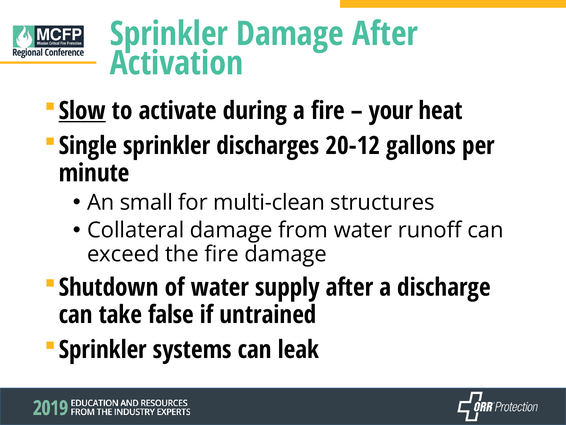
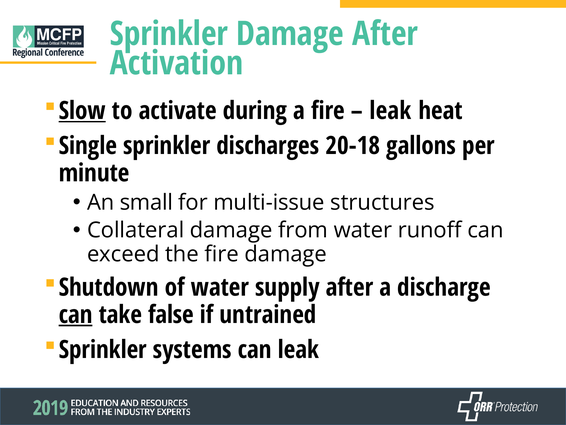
your at (391, 111): your -> leak
20-12: 20-12 -> 20-18
multi-clean: multi-clean -> multi-issue
can at (76, 314) underline: none -> present
